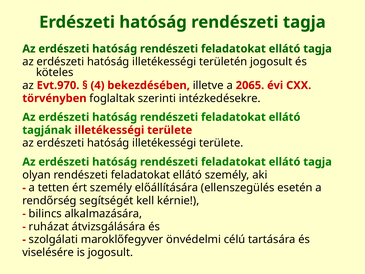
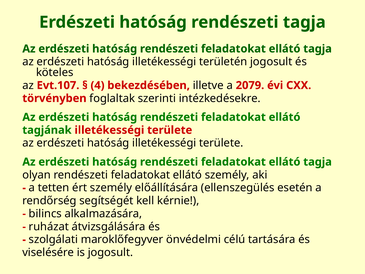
Evt.970: Evt.970 -> Evt.107
2065: 2065 -> 2079
